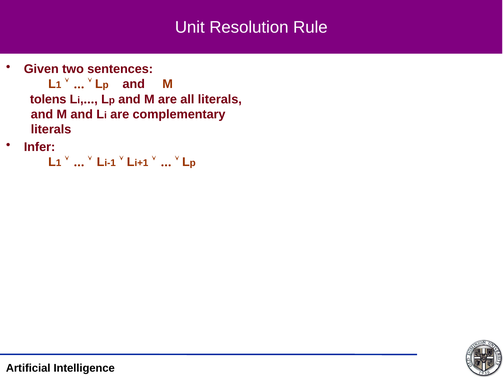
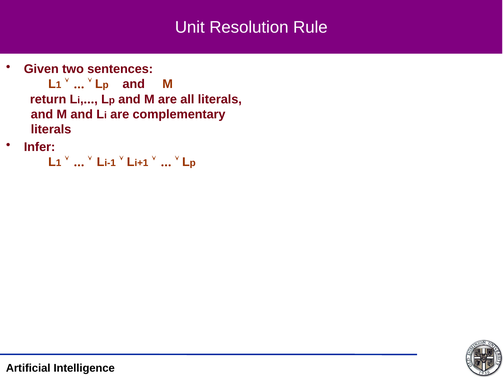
tolens: tolens -> return
